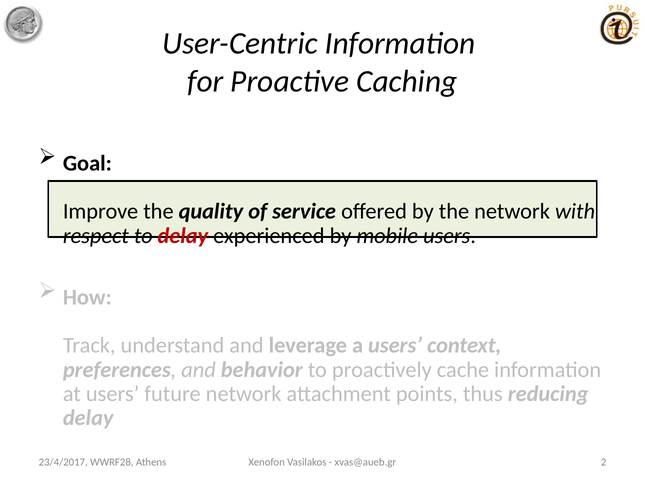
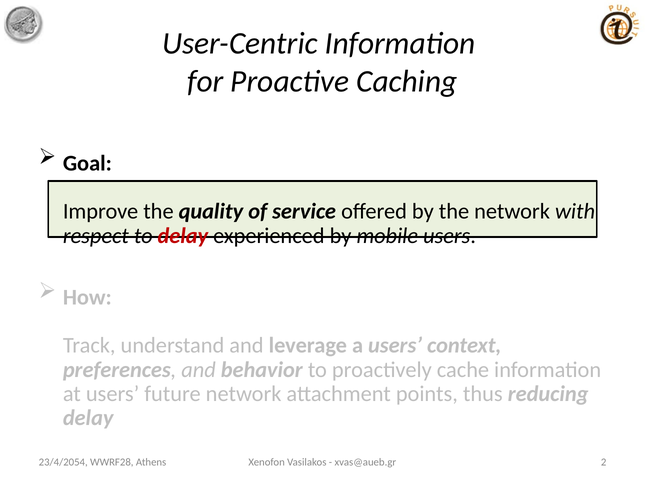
23/4/2017: 23/4/2017 -> 23/4/2054
